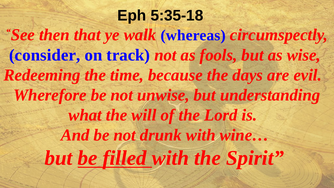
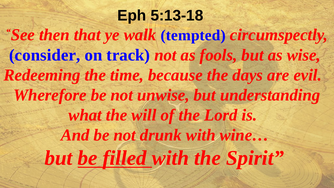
5:35-18: 5:35-18 -> 5:13-18
whereas: whereas -> tempted
